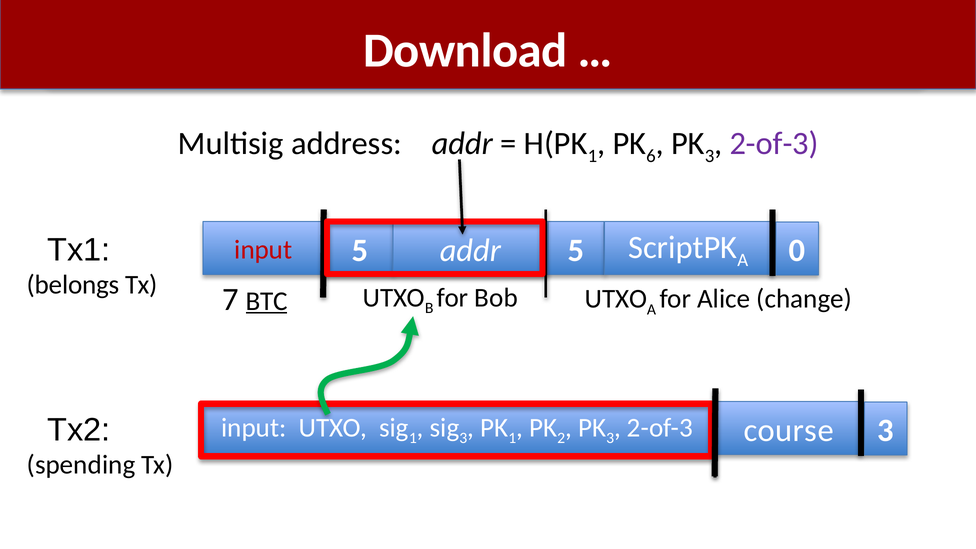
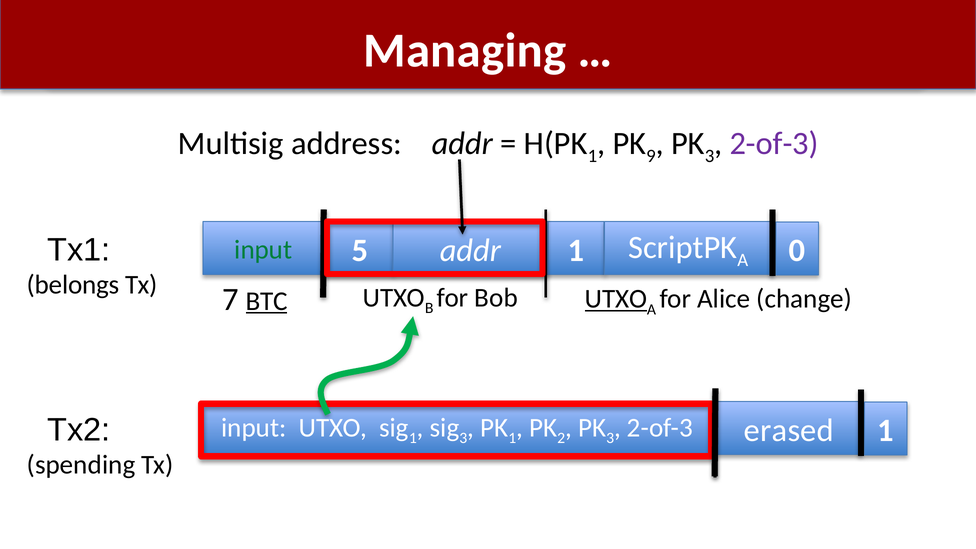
Download: Download -> Managing
6: 6 -> 9
5 at (576, 250): 5 -> 1
input at (263, 250) colour: red -> green
UTXO at (616, 299) underline: none -> present
3 at (886, 431): 3 -> 1
course: course -> erased
